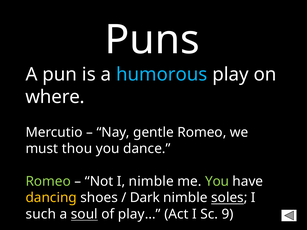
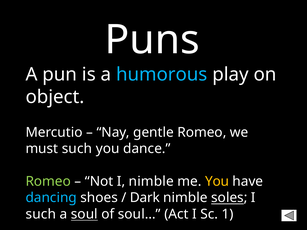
where: where -> object
must thou: thou -> such
You at (217, 182) colour: light green -> yellow
dancing colour: yellow -> light blue
play…: play… -> soul…
9: 9 -> 1
